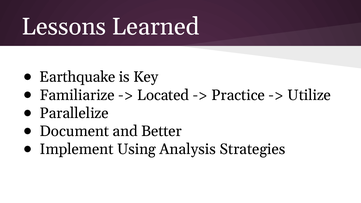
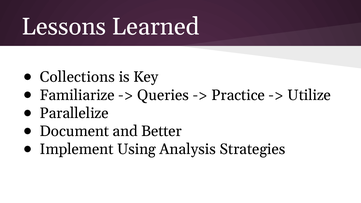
Earthquake: Earthquake -> Collections
Located: Located -> Queries
